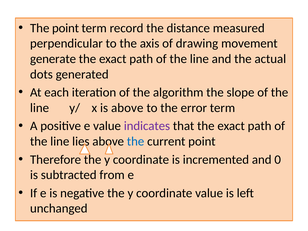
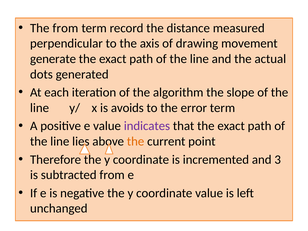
The point: point -> from
is above: above -> avoids
the at (136, 141) colour: blue -> orange
0: 0 -> 3
